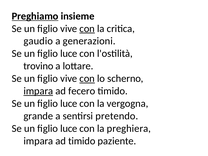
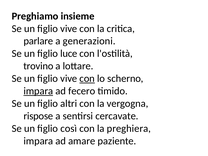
Preghiamo underline: present -> none
con at (87, 29) underline: present -> none
gaudio: gaudio -> parlare
luce at (69, 103): luce -> altri
grande: grande -> rispose
pretendo: pretendo -> cercavate
luce at (69, 128): luce -> così
ad timido: timido -> amare
